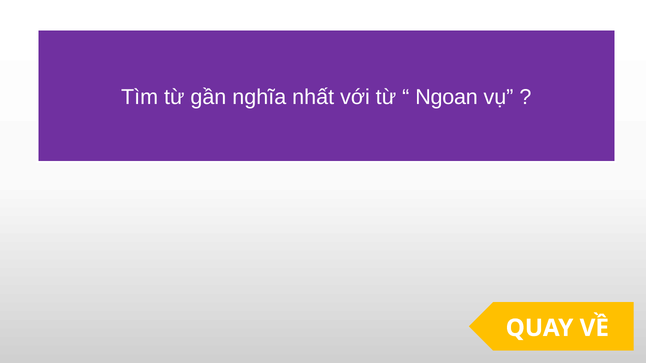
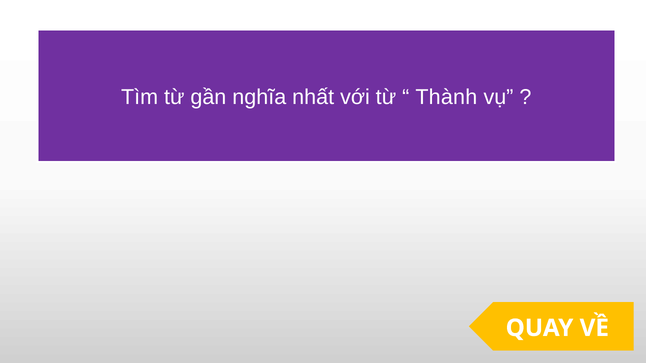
Ngoan: Ngoan -> Thành
